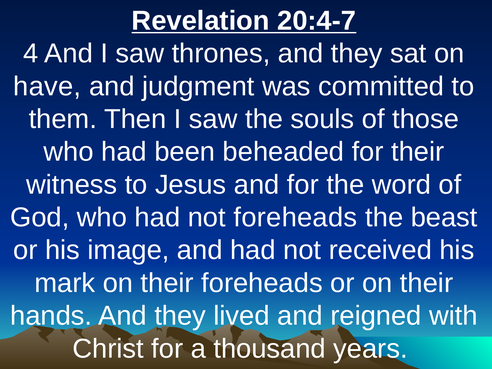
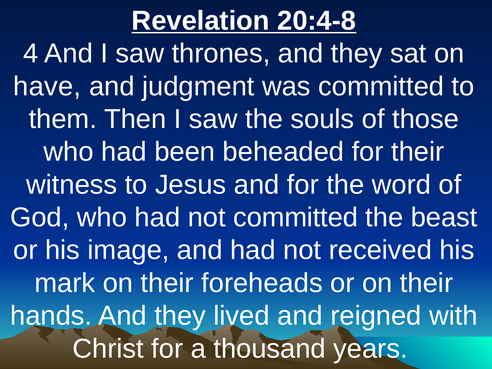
20:4-7: 20:4-7 -> 20:4-8
not foreheads: foreheads -> committed
